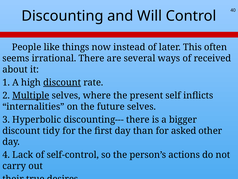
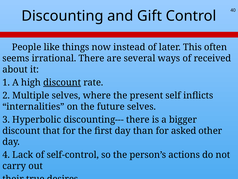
Will: Will -> Gift
Multiple underline: present -> none
tidy: tidy -> that
